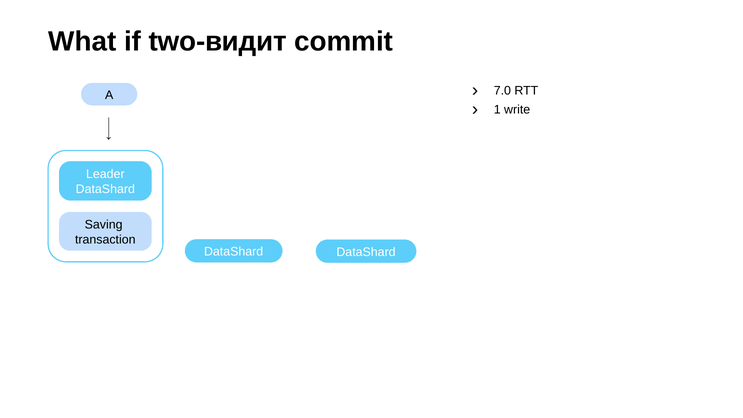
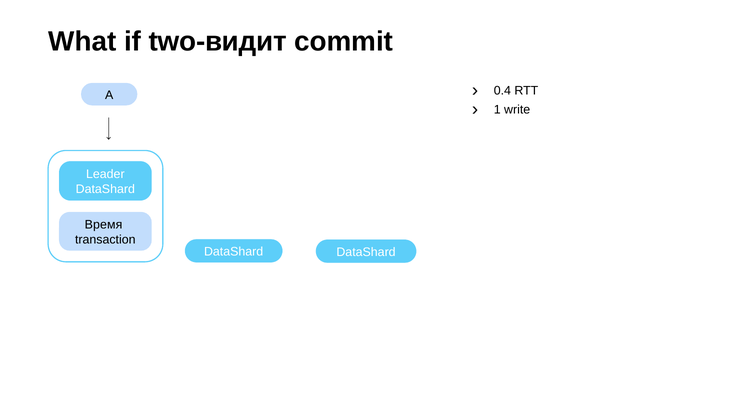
7.0: 7.0 -> 0.4
Saving: Saving -> Время
